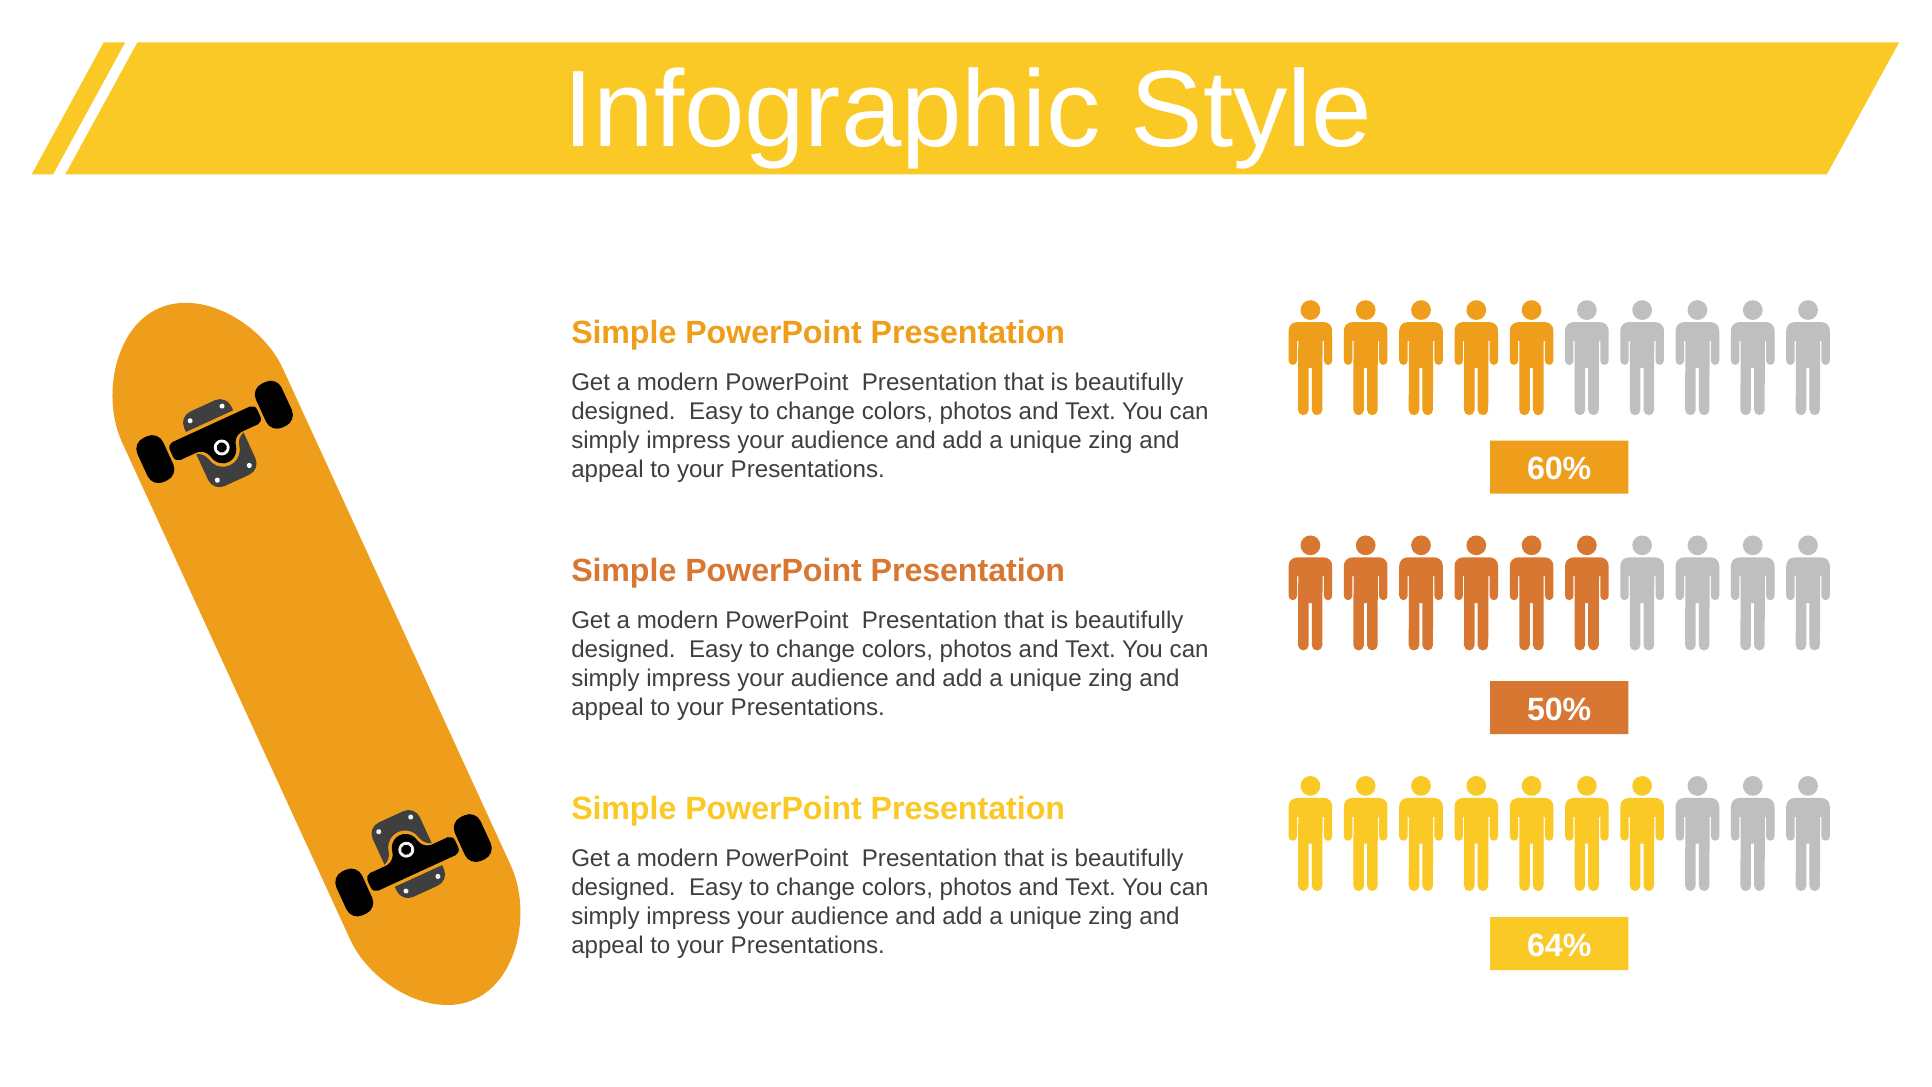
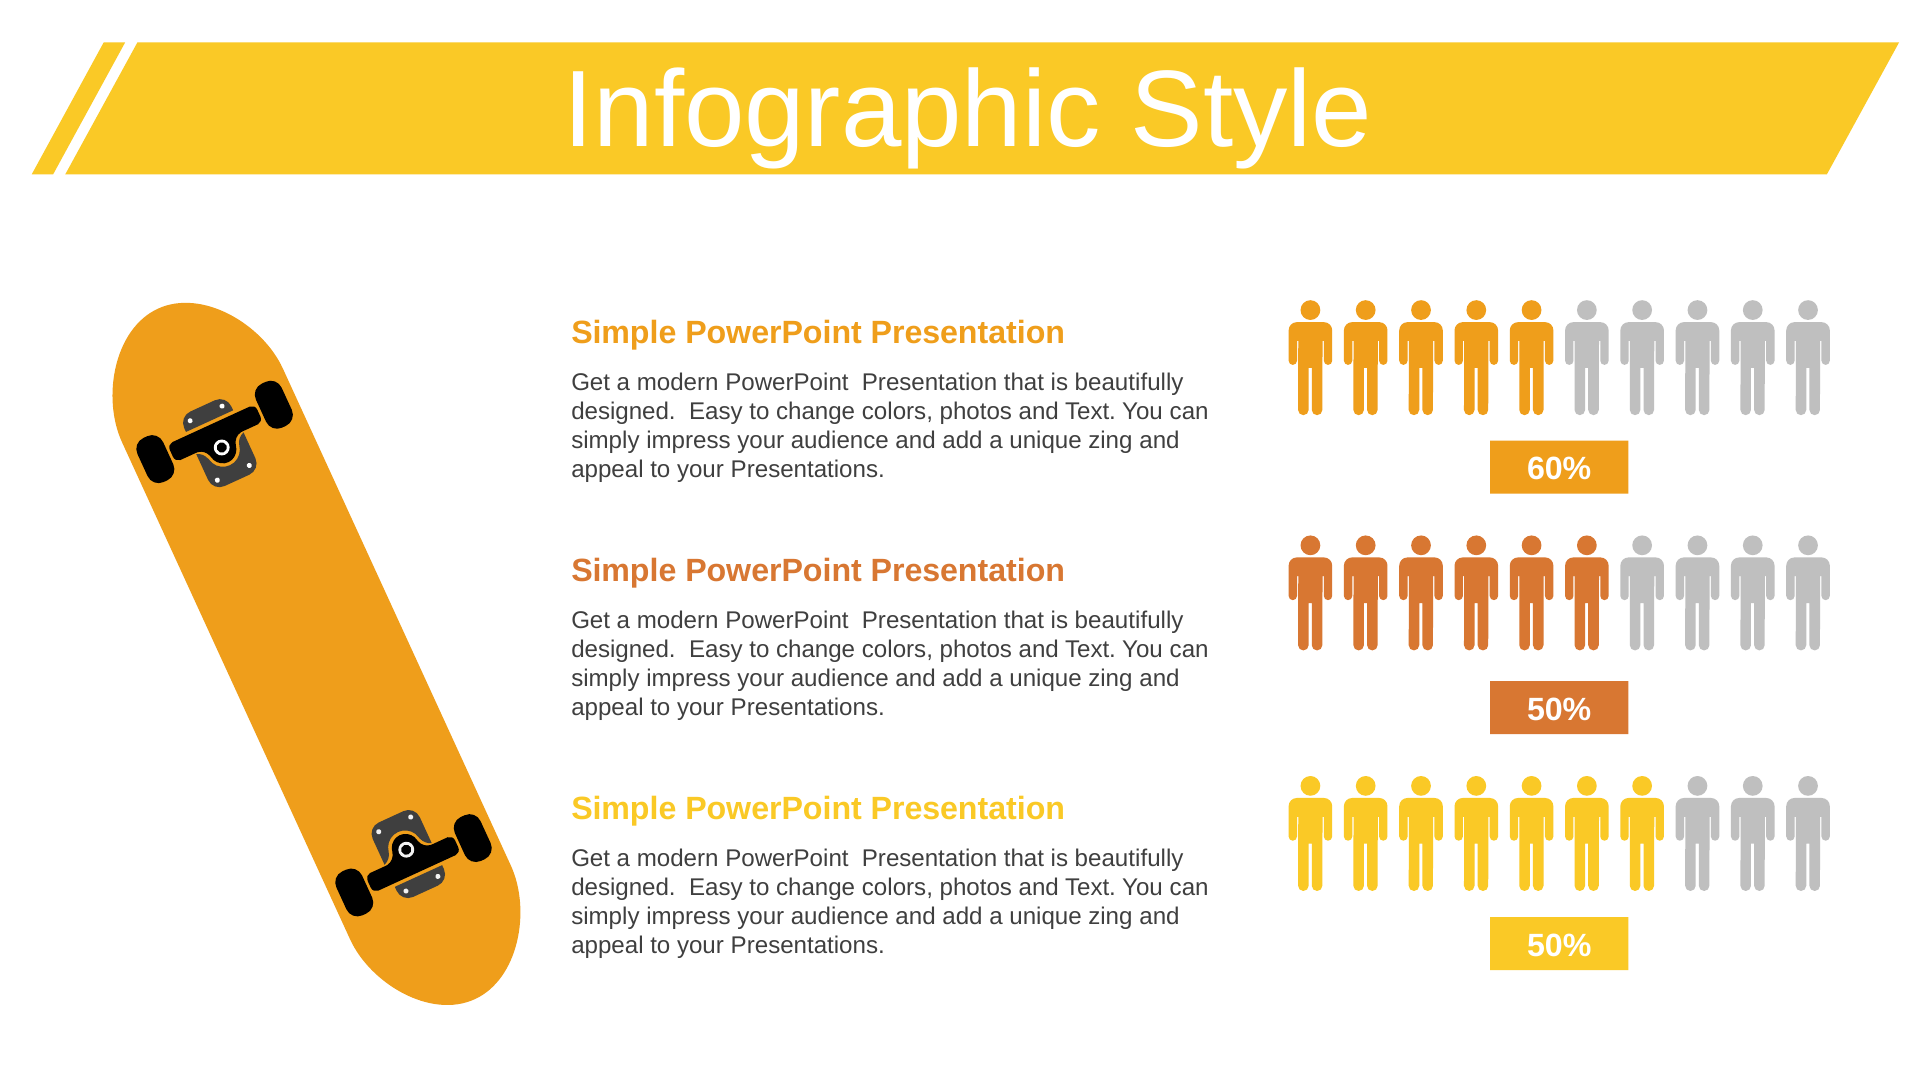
64% at (1559, 946): 64% -> 50%
